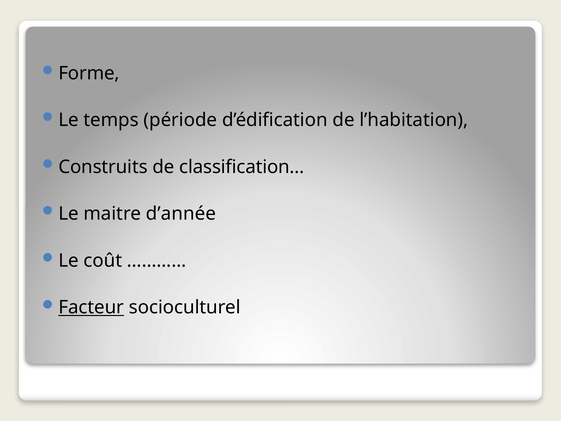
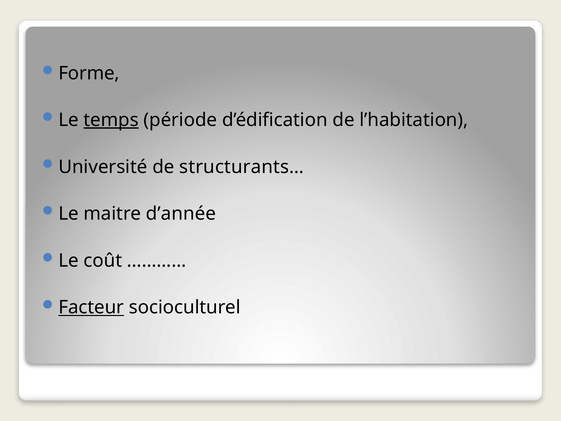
temps underline: none -> present
Construits: Construits -> Université
classification…: classification… -> structurants…
